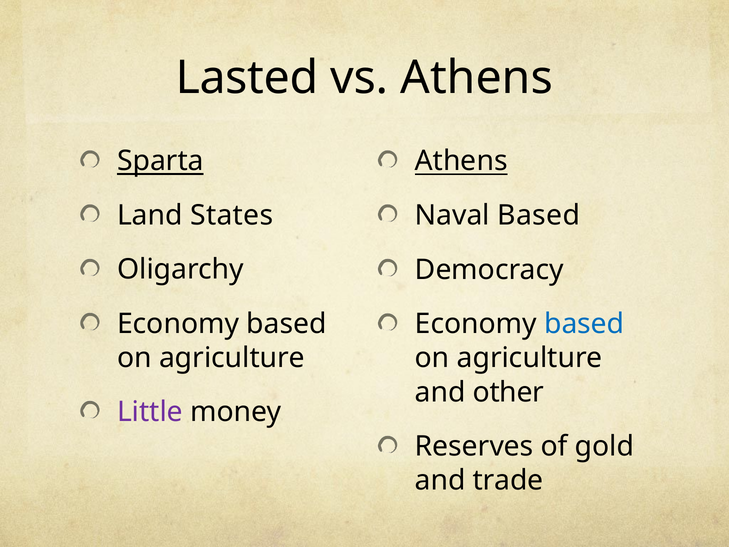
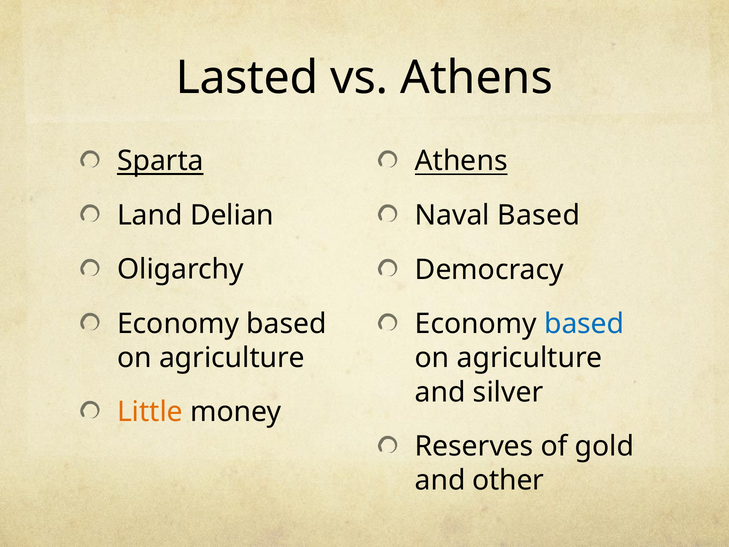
States: States -> Delian
other: other -> silver
Little colour: purple -> orange
trade: trade -> other
